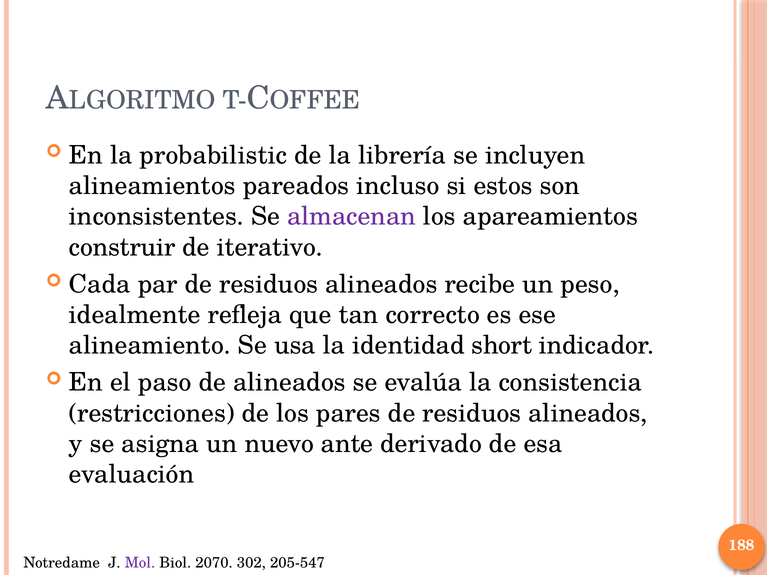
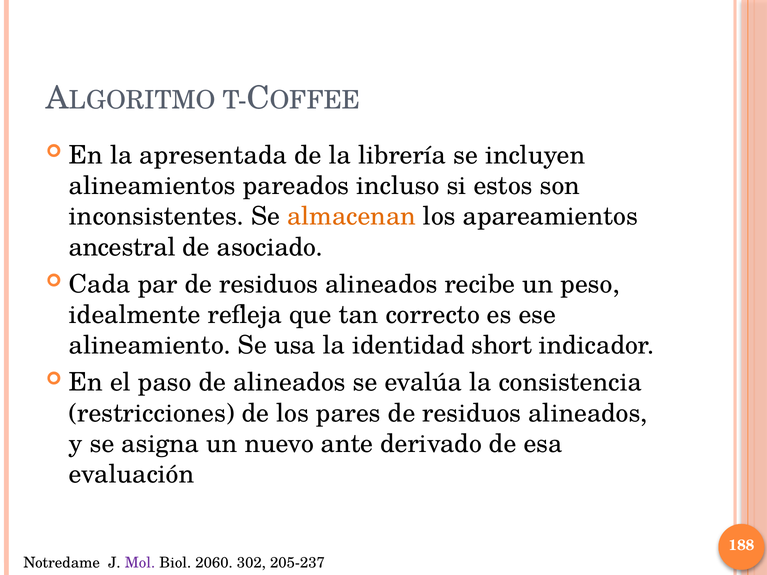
probabilistic: probabilistic -> apresentada
almacenan colour: purple -> orange
construir: construir -> ancestral
iterativo: iterativo -> asociado
2070: 2070 -> 2060
205-547: 205-547 -> 205-237
